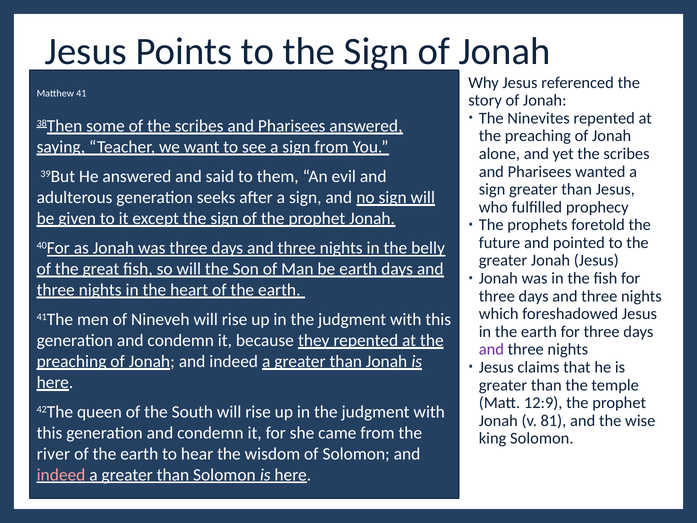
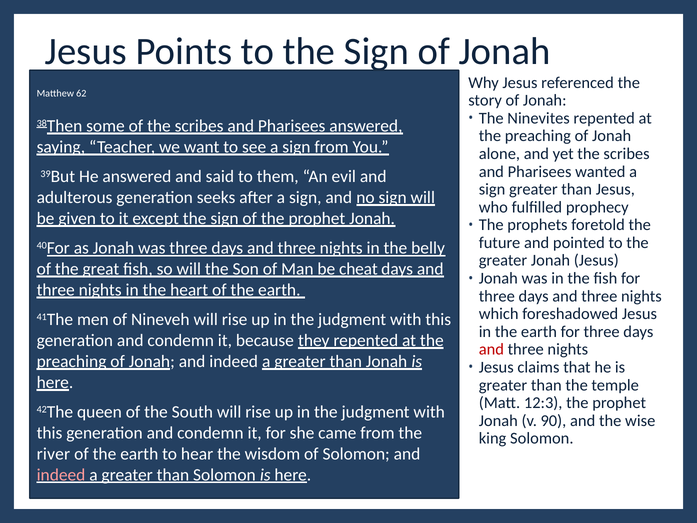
41: 41 -> 62
be earth: earth -> cheat
and at (491, 349) colour: purple -> red
12:9: 12:9 -> 12:3
81: 81 -> 90
